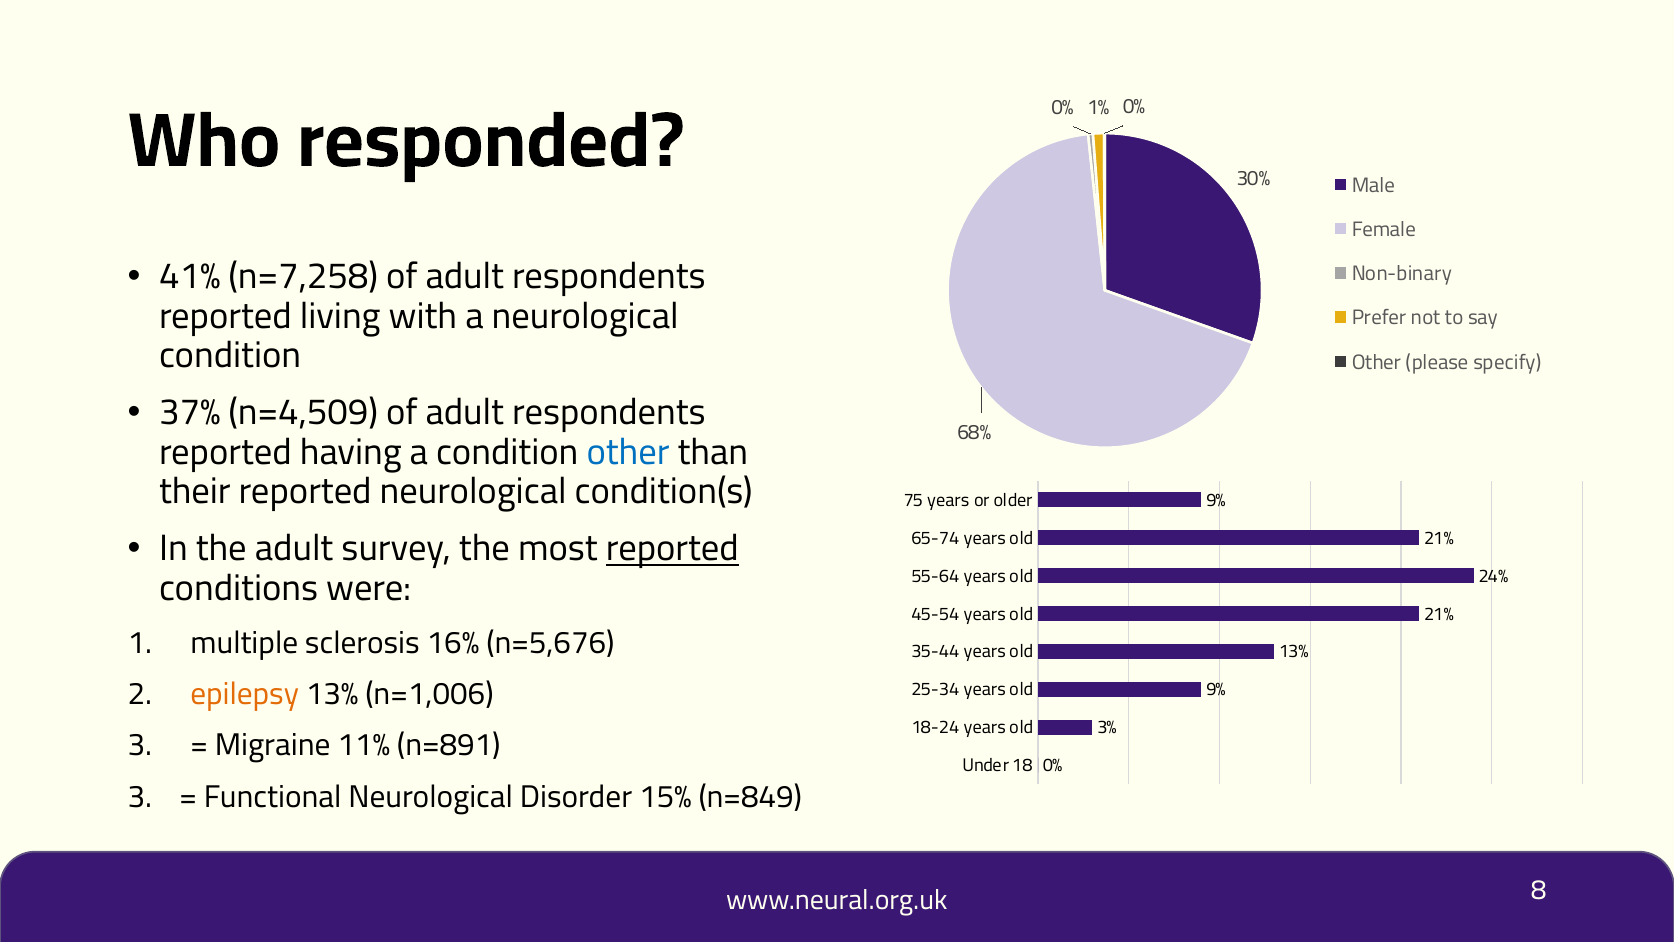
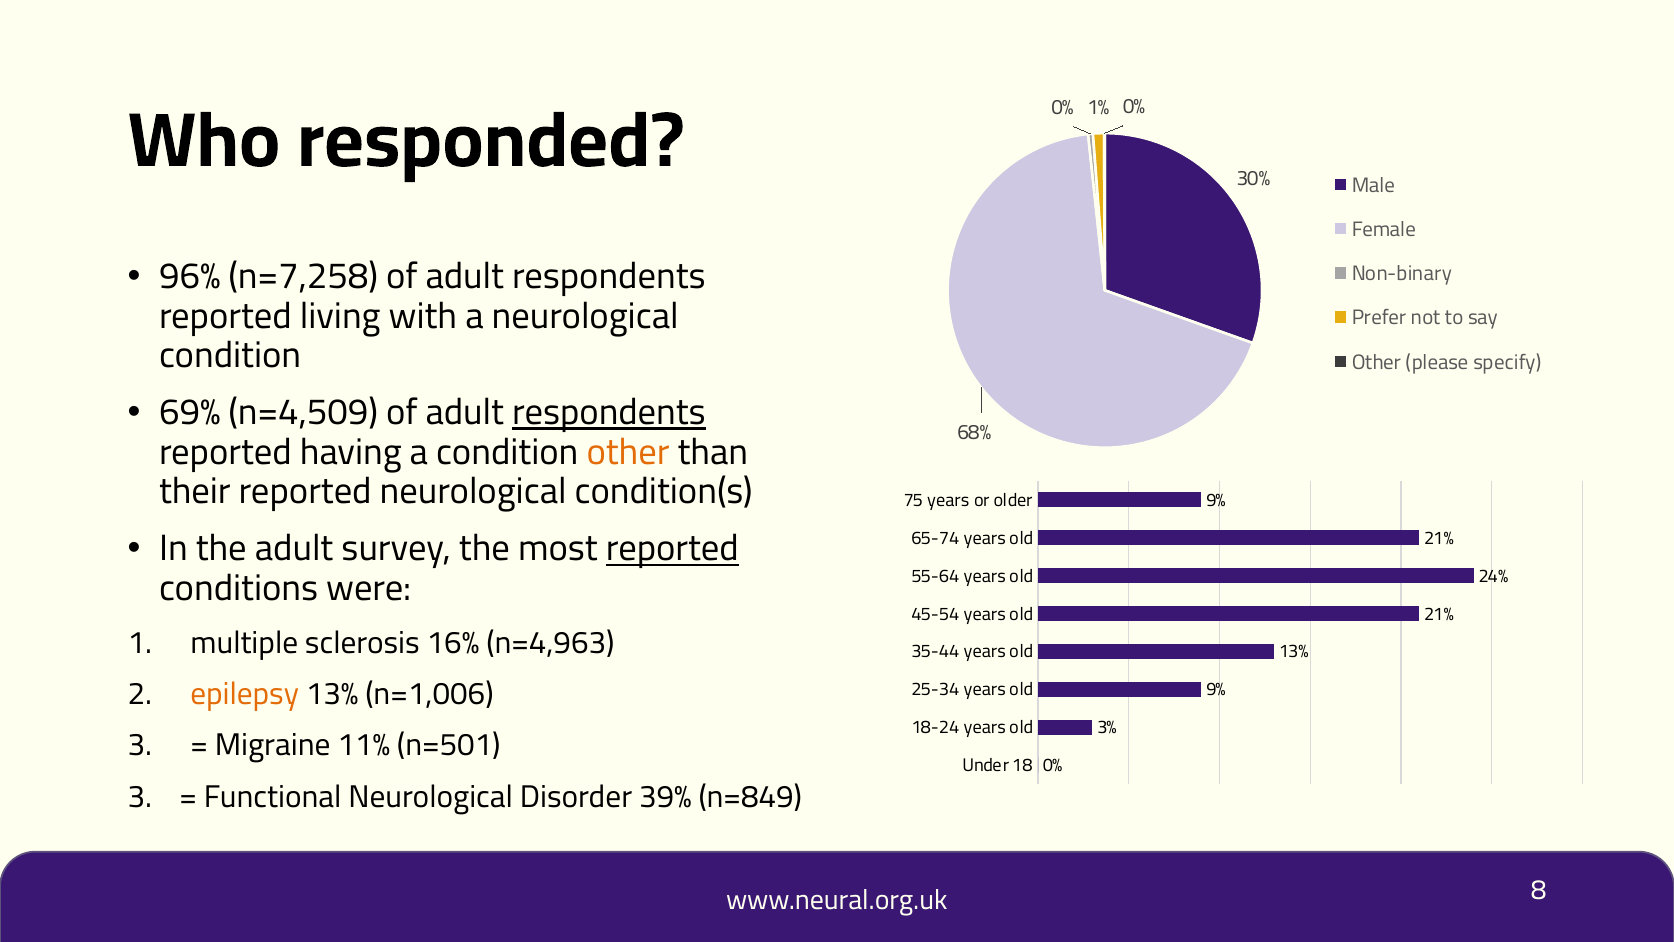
41%: 41% -> 96%
37%: 37% -> 69%
respondents at (609, 413) underline: none -> present
other at (628, 452) colour: blue -> orange
n=5,676: n=5,676 -> n=4,963
n=891: n=891 -> n=501
15%: 15% -> 39%
